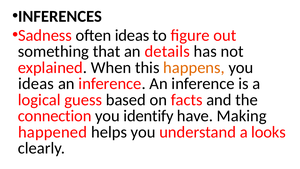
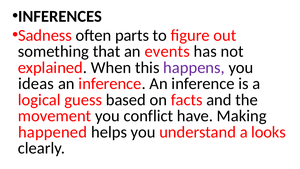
often ideas: ideas -> parts
details: details -> events
happens colour: orange -> purple
connection: connection -> movement
identify: identify -> conflict
